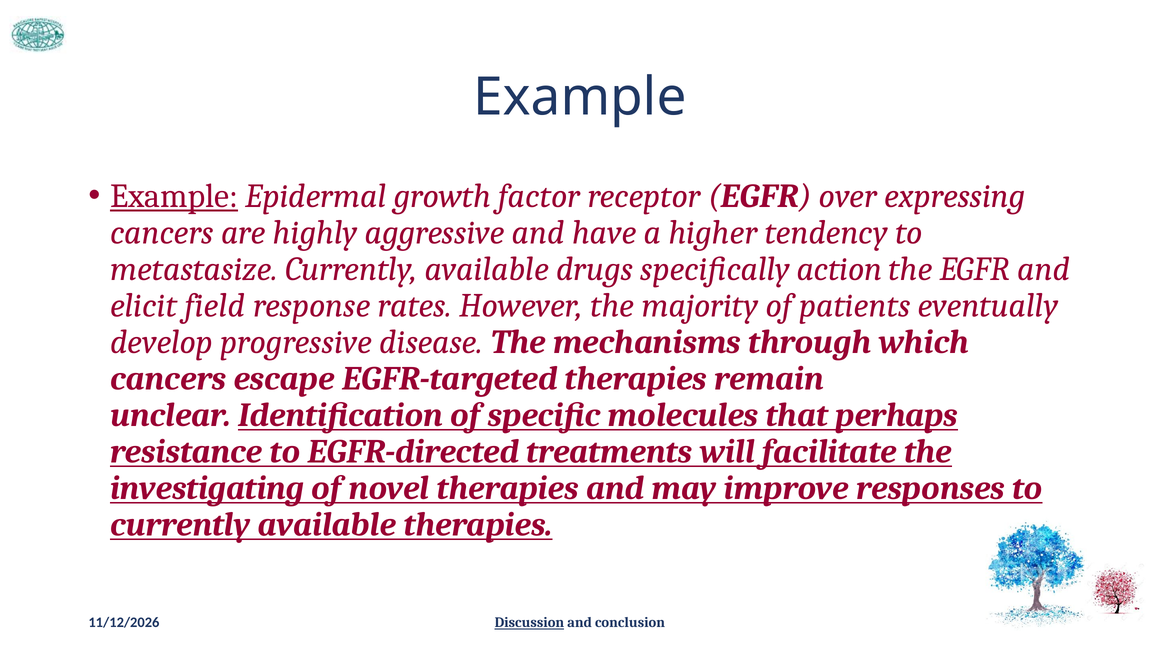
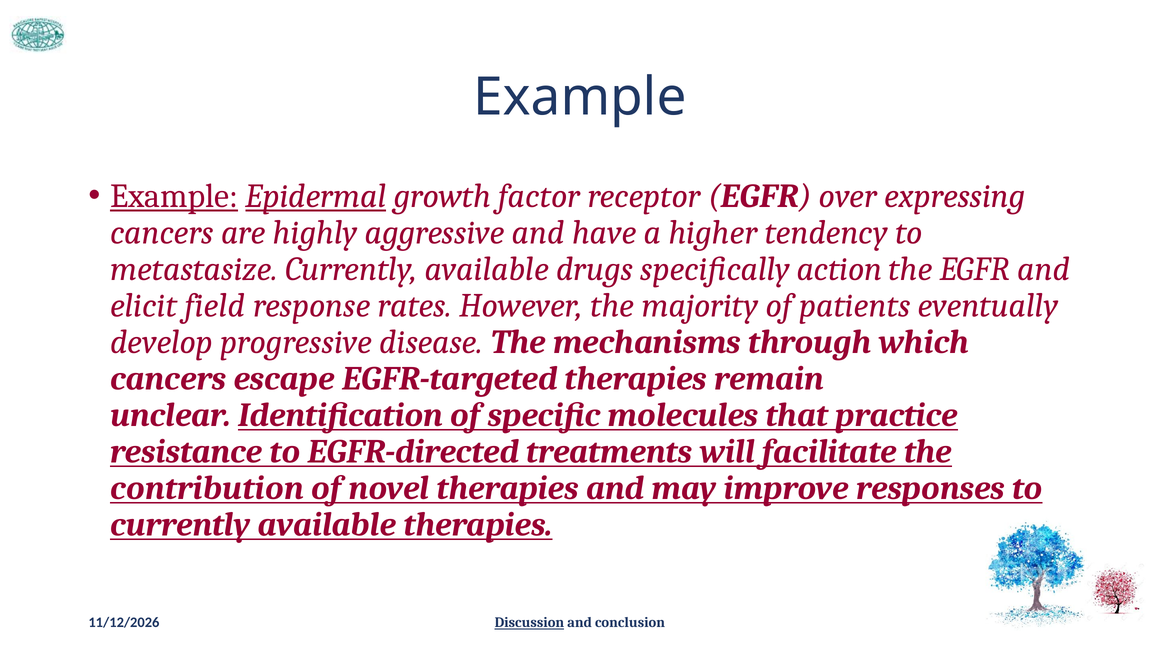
Epidermal underline: none -> present
perhaps: perhaps -> practice
investigating: investigating -> contribution
